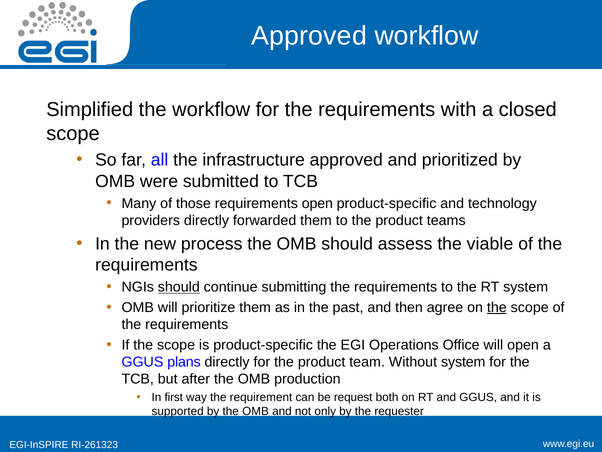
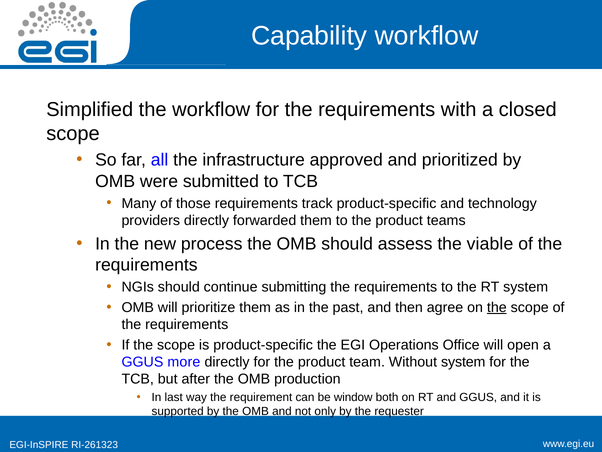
Approved at (309, 36): Approved -> Capability
requirements open: open -> track
should at (179, 287) underline: present -> none
plans: plans -> more
first: first -> last
request: request -> window
